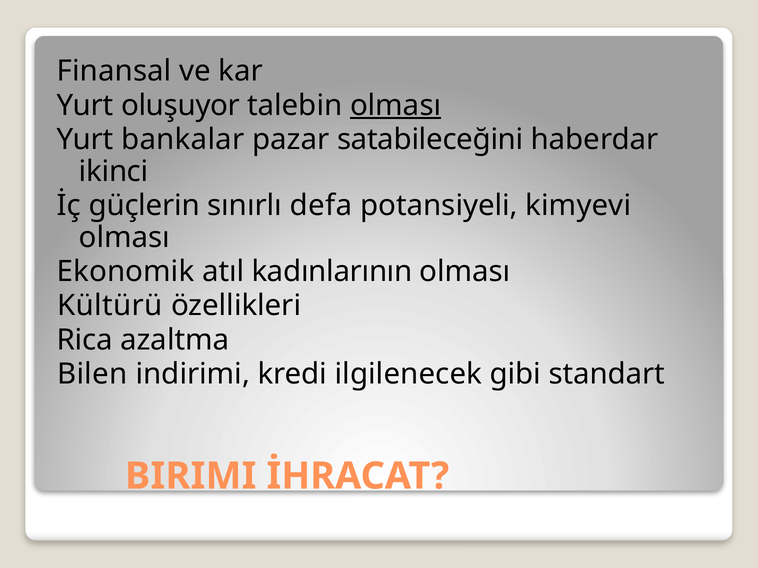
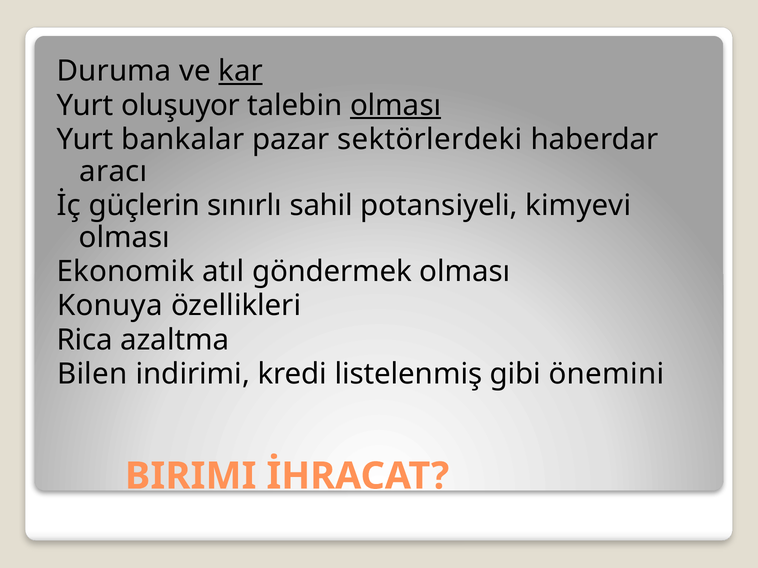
Finansal: Finansal -> Duruma
kar underline: none -> present
satabileceğini: satabileceğini -> sektörlerdeki
ikinci: ikinci -> aracı
defa: defa -> sahil
kadınlarının: kadınlarının -> göndermek
Kültürü: Kültürü -> Konuya
ilgilenecek: ilgilenecek -> listelenmiş
standart: standart -> önemini
